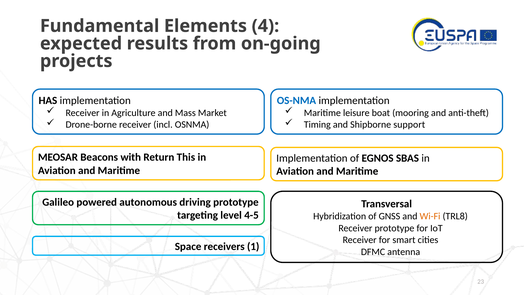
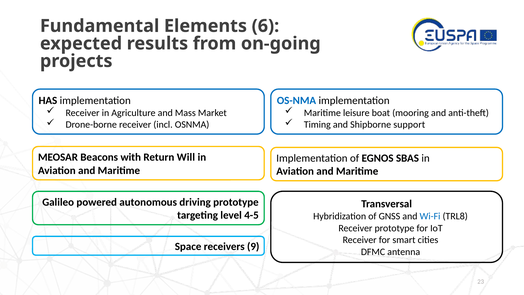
4: 4 -> 6
This: This -> Will
Wi-Fi colour: orange -> blue
1: 1 -> 9
